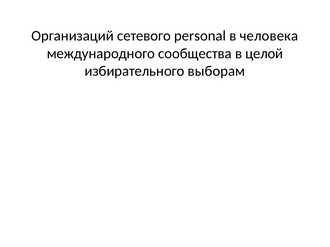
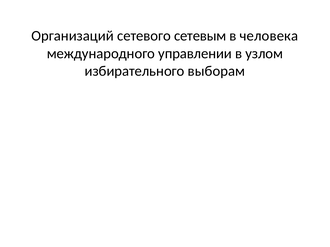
personal: personal -> сетевым
сообщества: сообщества -> управлении
целой: целой -> узлом
